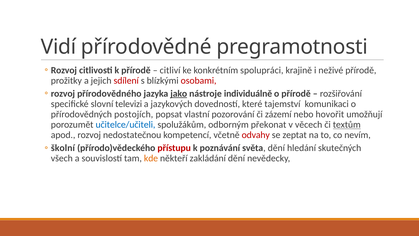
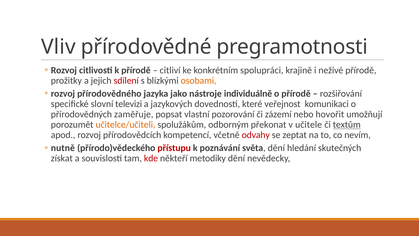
Vidí: Vidí -> Vliv
osobami colour: red -> orange
jako underline: present -> none
tajemství: tajemství -> veřejnost
postojích: postojích -> zaměřuje
učitelce/učiteli colour: blue -> orange
věcech: věcech -> učitele
nedostatečnou: nedostatečnou -> přírodovědcích
školní: školní -> nutně
všech: všech -> získat
kde colour: orange -> red
zakládání: zakládání -> metodiky
